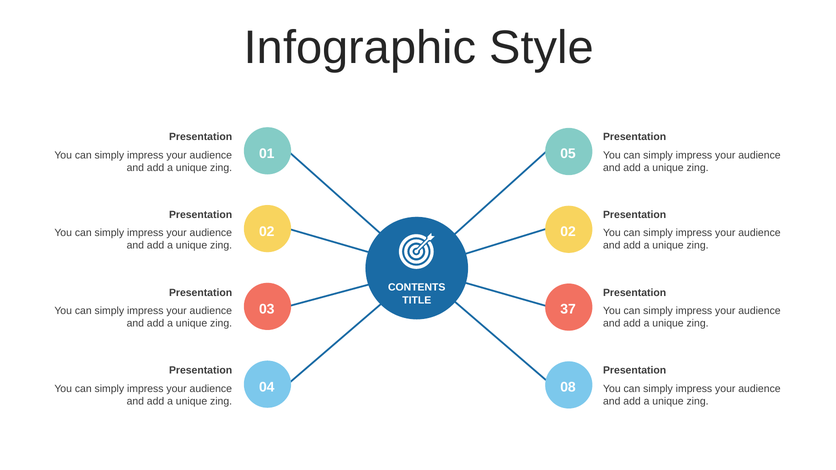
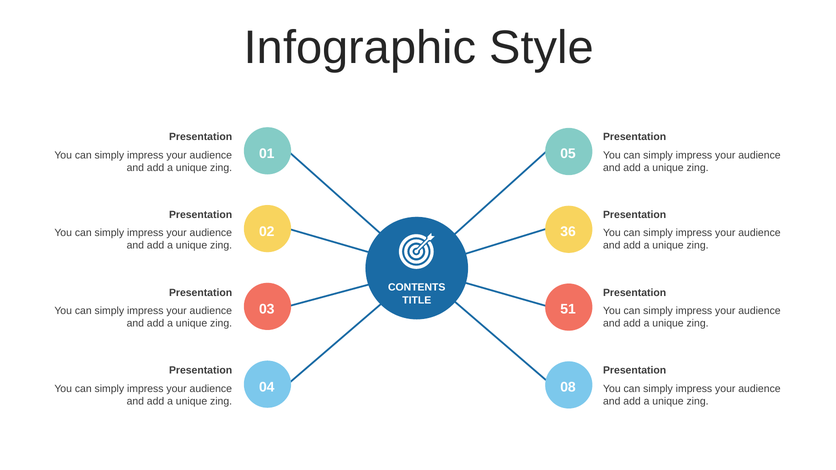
02 02: 02 -> 36
37: 37 -> 51
